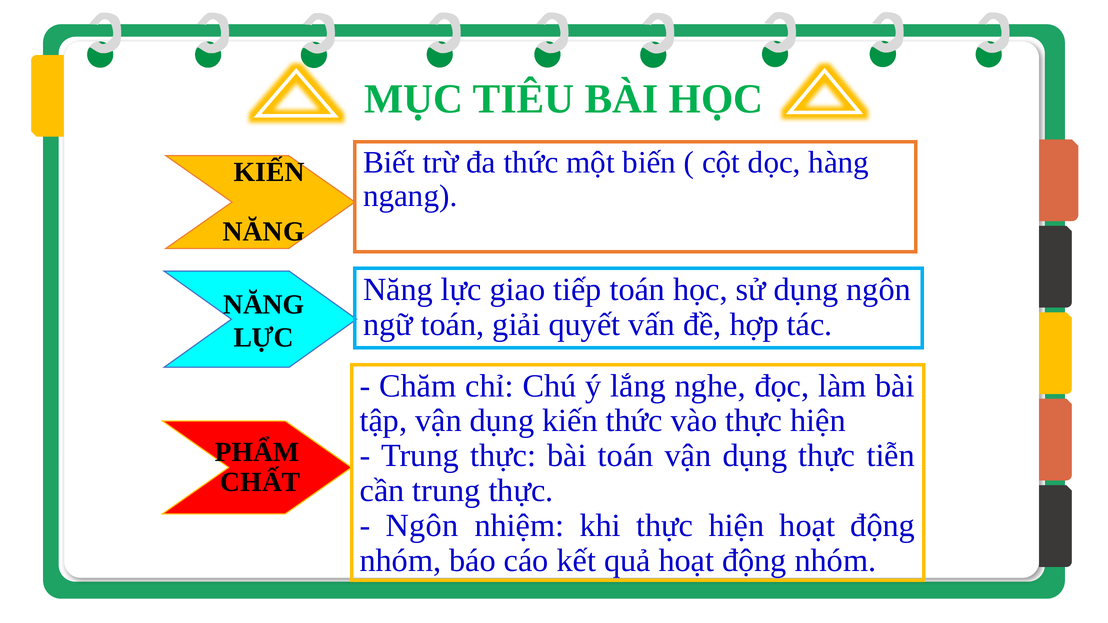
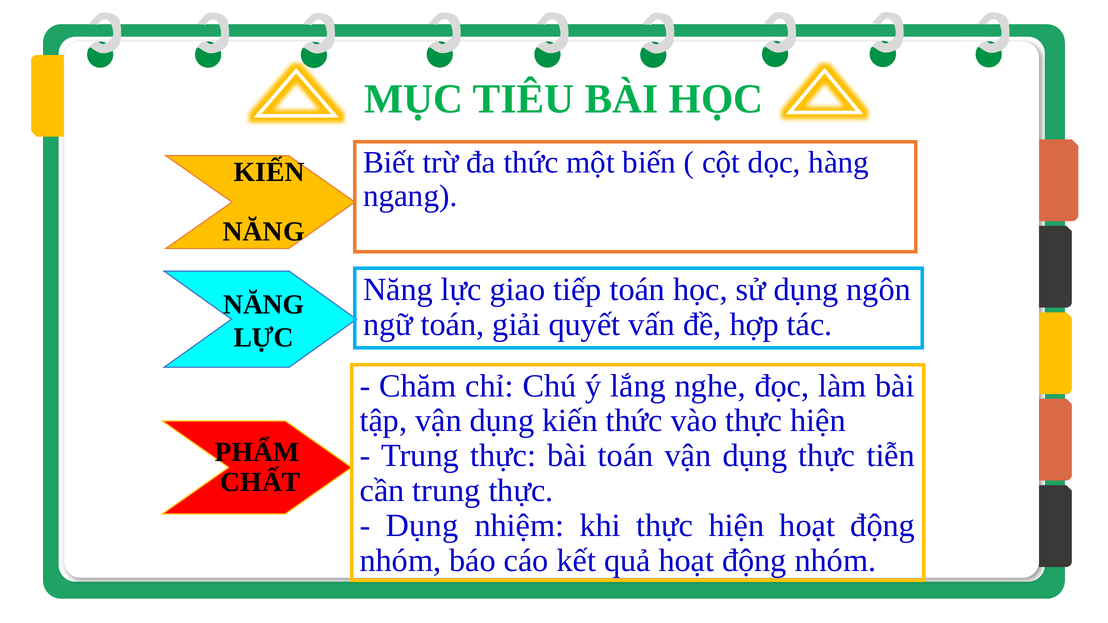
Ngôn at (422, 526): Ngôn -> Dụng
